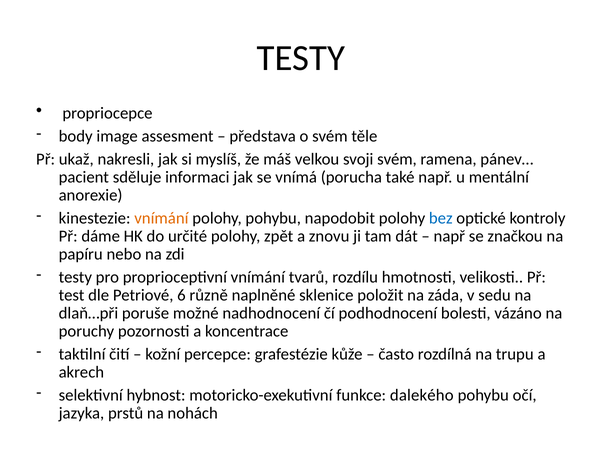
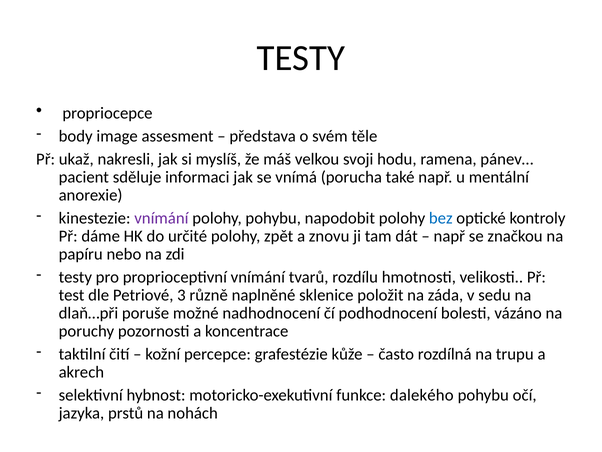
svoji svém: svém -> hodu
vnímání at (161, 218) colour: orange -> purple
6: 6 -> 3
